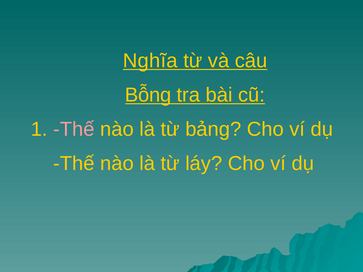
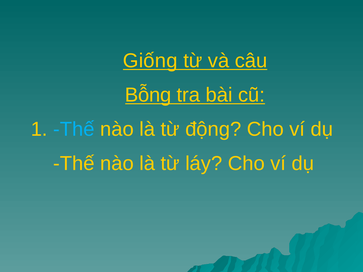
Nghĩa: Nghĩa -> Giống
Thế at (74, 129) colour: pink -> light blue
bảng: bảng -> động
